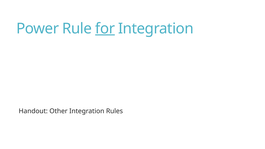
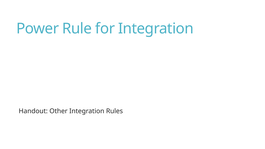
for underline: present -> none
